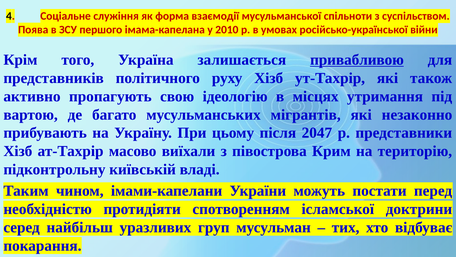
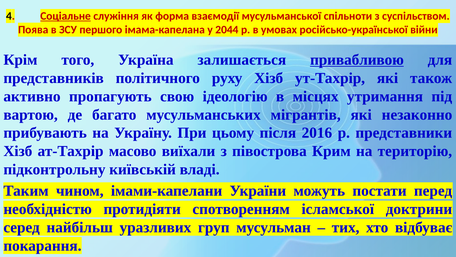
Соціальне underline: none -> present
2010: 2010 -> 2044
2047: 2047 -> 2016
